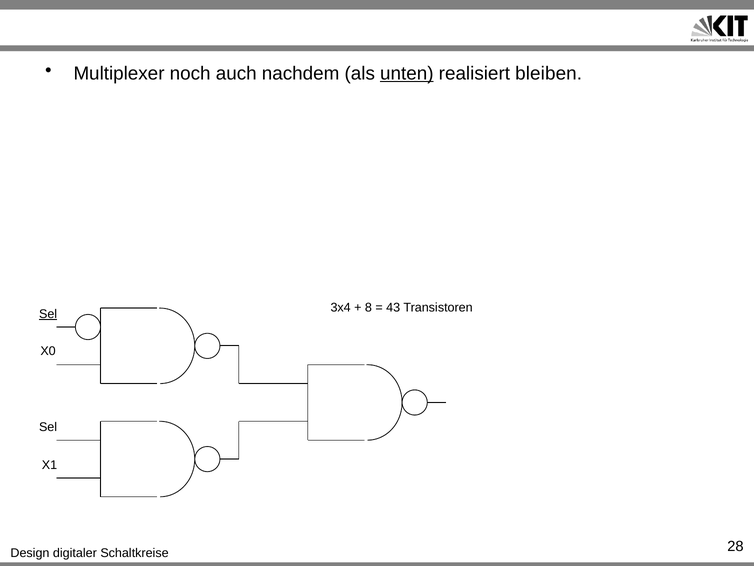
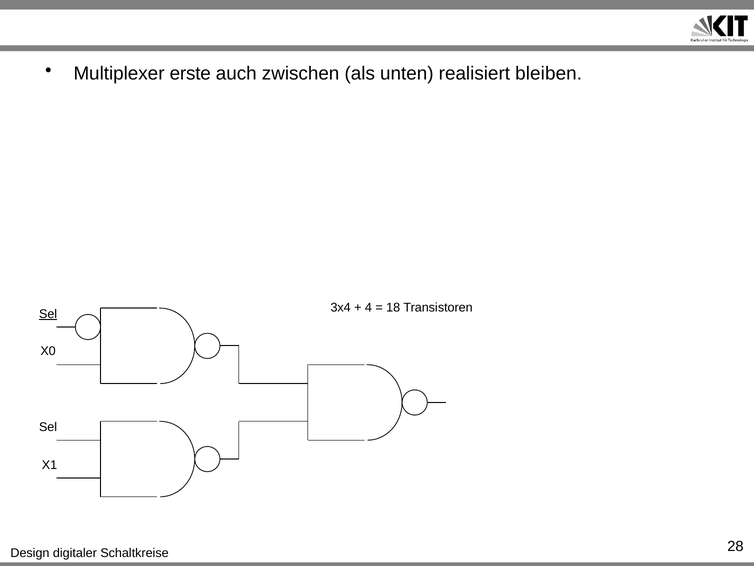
noch: noch -> erste
nachdem: nachdem -> zwischen
unten underline: present -> none
8: 8 -> 4
43: 43 -> 18
